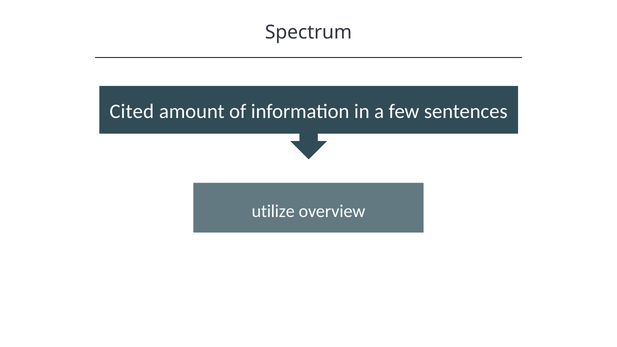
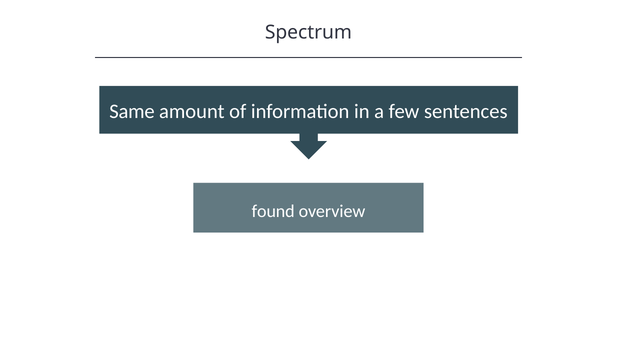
Cited: Cited -> Same
utilize: utilize -> found
